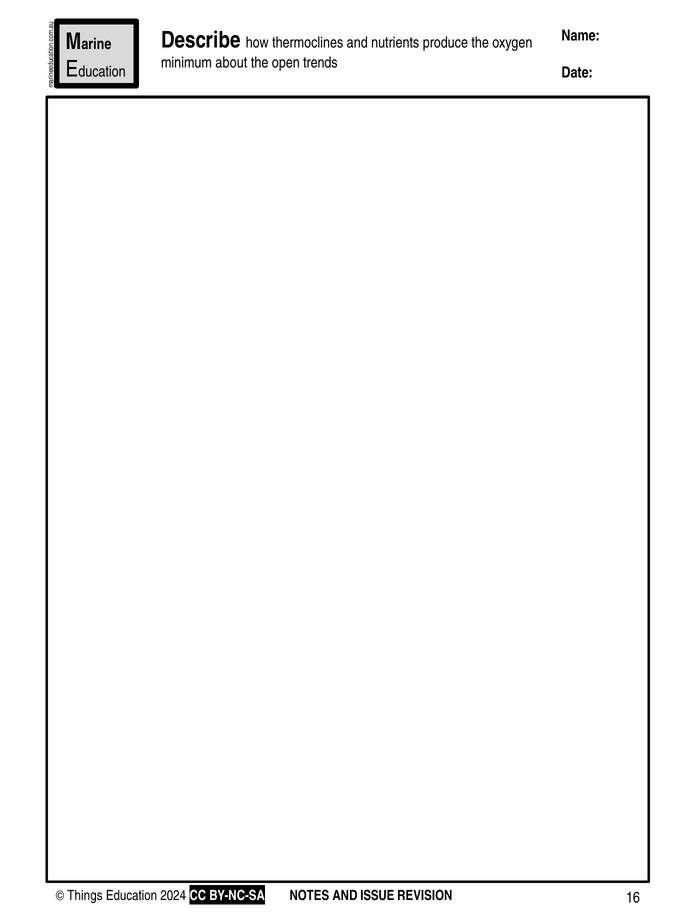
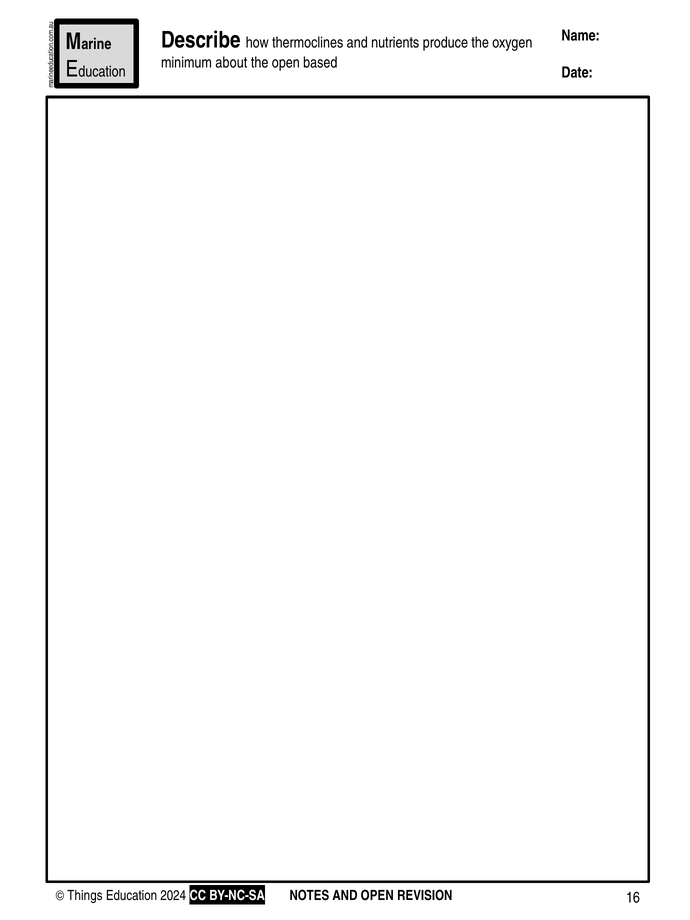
trends: trends -> based
AND ISSUE: ISSUE -> OPEN
